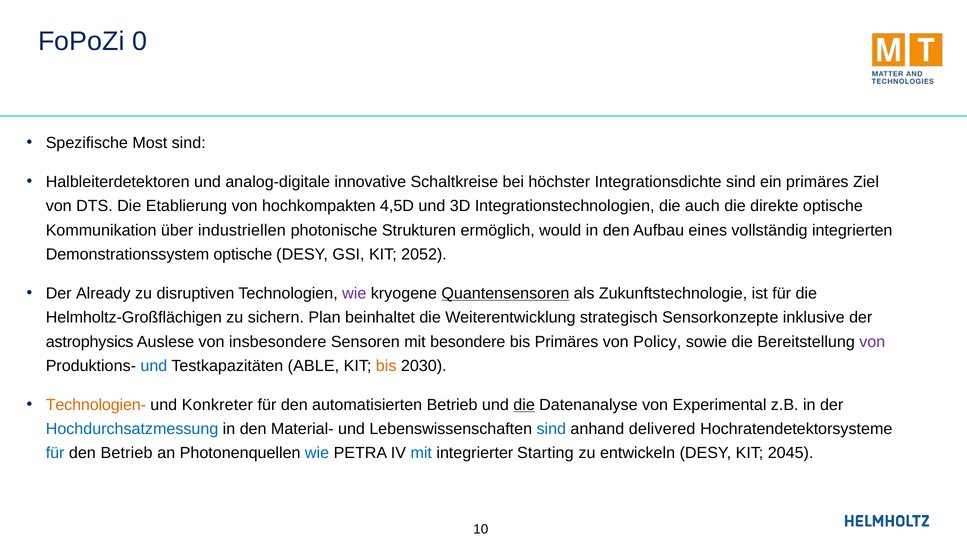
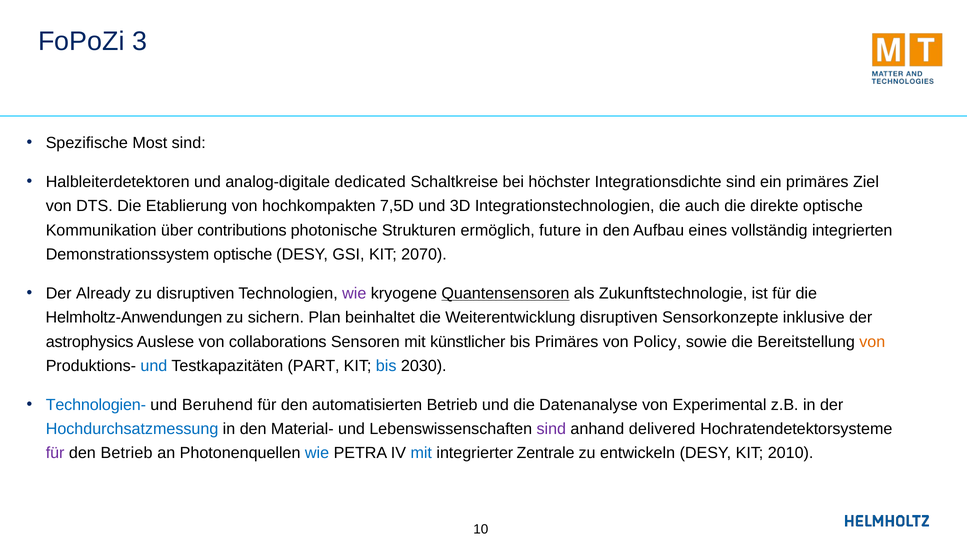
0: 0 -> 3
innovative: innovative -> dedicated
4,5D: 4,5D -> 7,5D
industriellen: industriellen -> contributions
would: would -> future
2052: 2052 -> 2070
Helmholtz-Großflächigen: Helmholtz-Großflächigen -> Helmholtz-Anwendungen
Weiterentwicklung strategisch: strategisch -> disruptiven
insbesondere: insbesondere -> collaborations
besondere: besondere -> künstlicher
von at (872, 342) colour: purple -> orange
ABLE: ABLE -> PART
bis at (386, 366) colour: orange -> blue
Technologien- colour: orange -> blue
Konkreter: Konkreter -> Beruhend
die at (524, 405) underline: present -> none
sind at (551, 429) colour: blue -> purple
für at (55, 453) colour: blue -> purple
Starting: Starting -> Zentrale
2045: 2045 -> 2010
